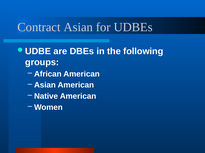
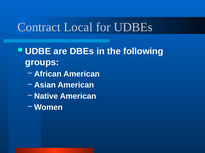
Contract Asian: Asian -> Local
